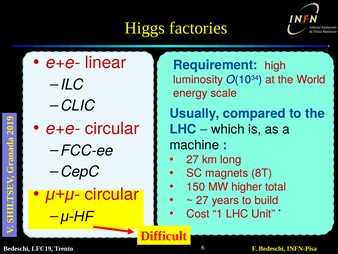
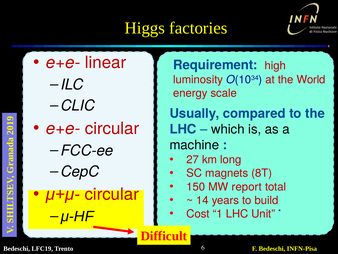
higher: higher -> report
27 at (202, 200): 27 -> 14
